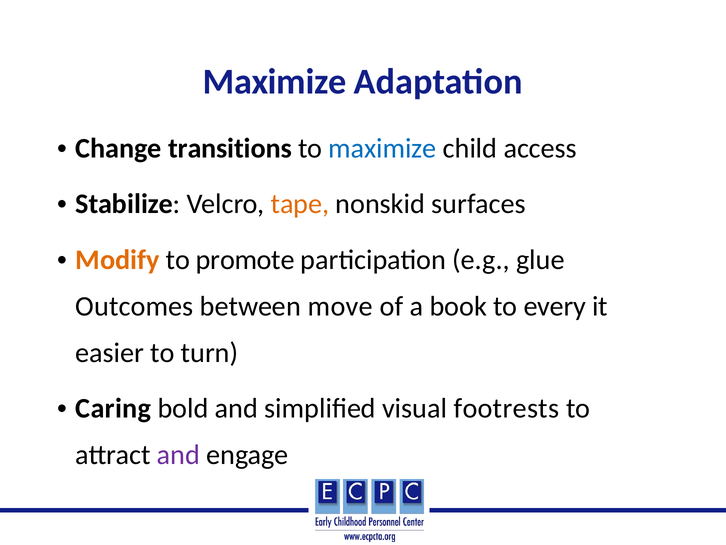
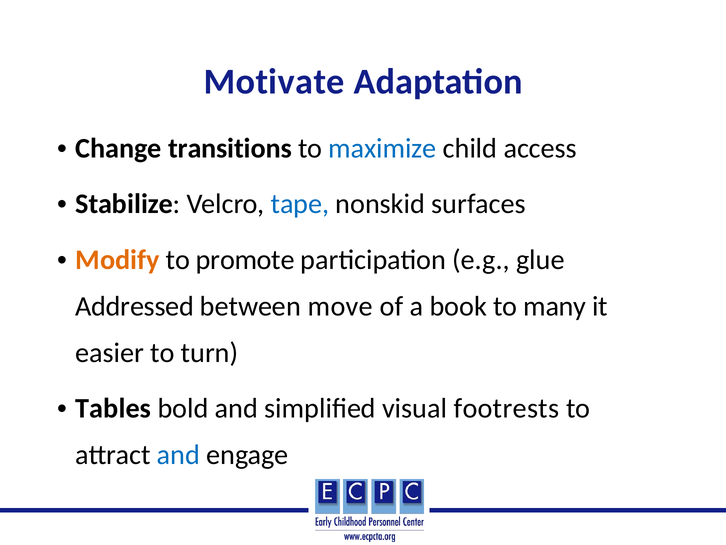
Maximize at (275, 82): Maximize -> Motivate
tape colour: orange -> blue
Outcomes: Outcomes -> Addressed
every: every -> many
Caring: Caring -> Tables
and at (178, 455) colour: purple -> blue
